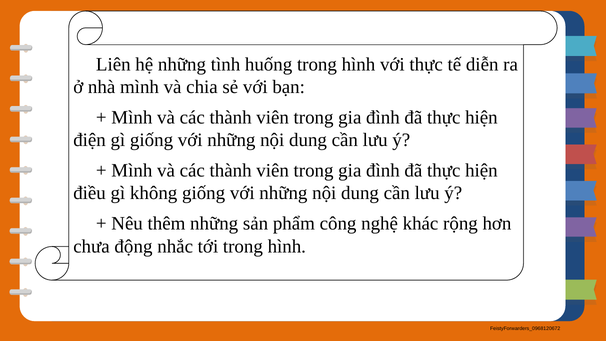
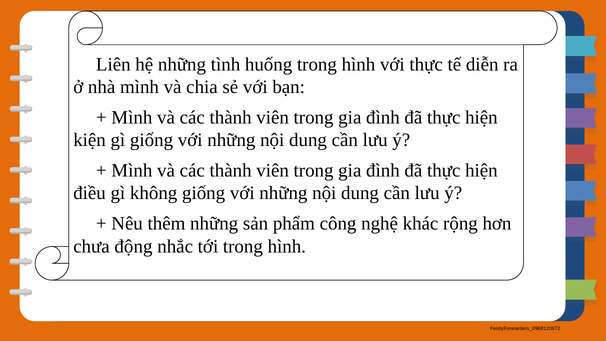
điện: điện -> kiện
